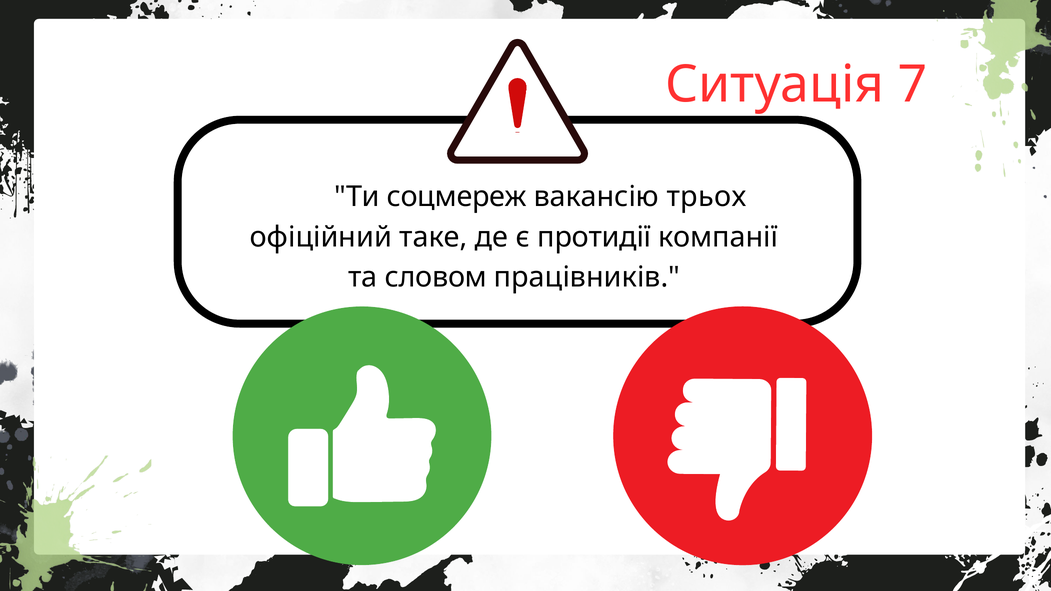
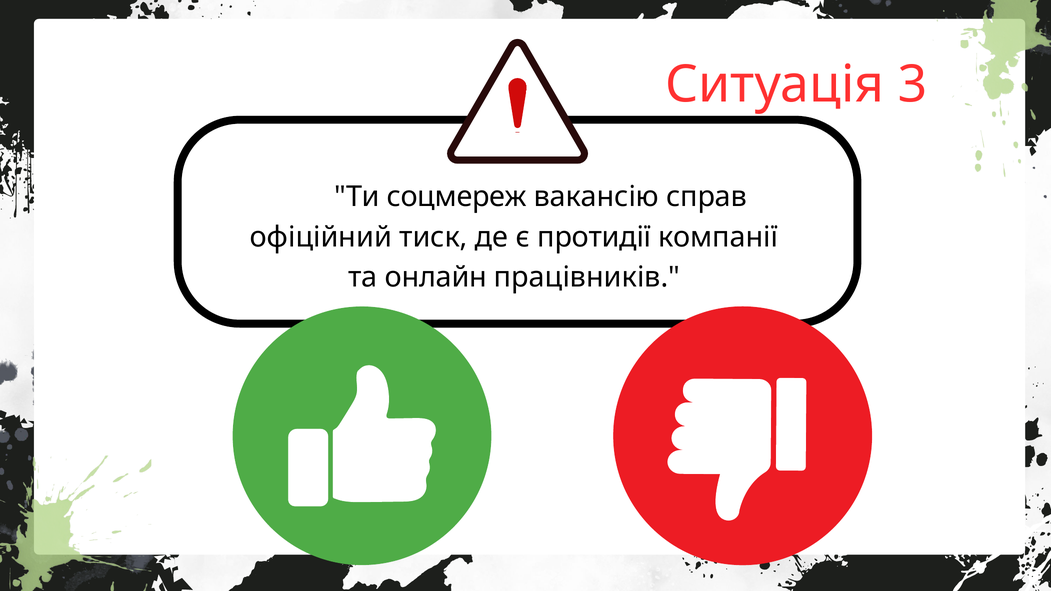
7: 7 -> 3
трьох: трьох -> справ
таке: таке -> тиск
словом: словом -> онлайн
